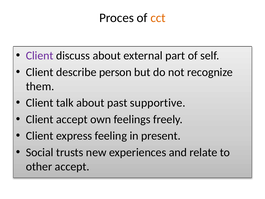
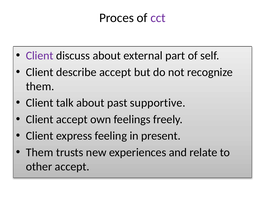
cct colour: orange -> purple
describe person: person -> accept
Social at (40, 152): Social -> Them
